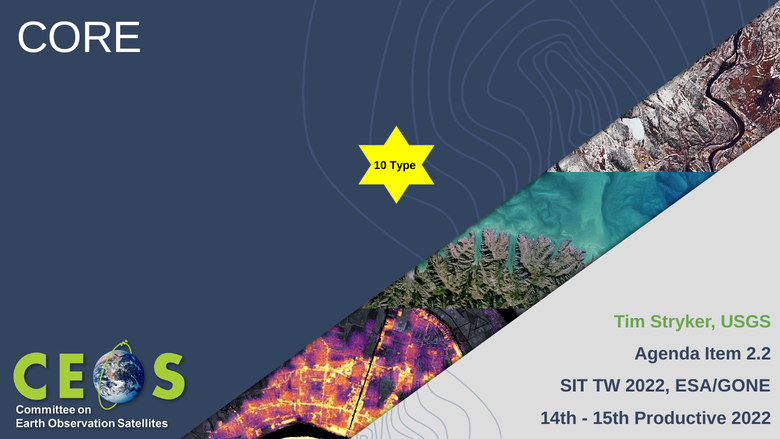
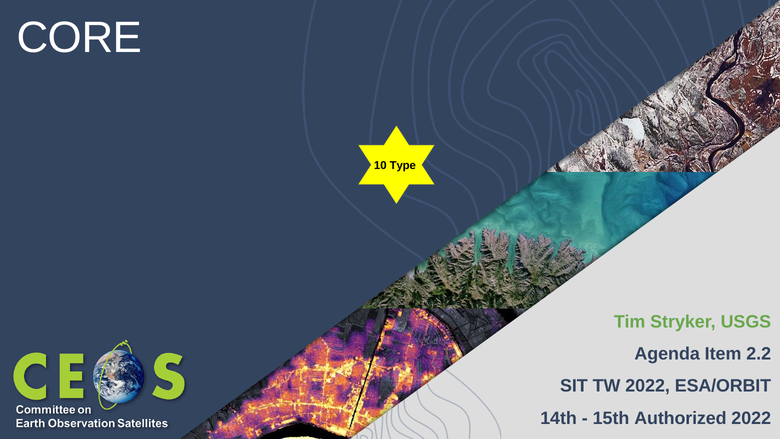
ESA/GONE: ESA/GONE -> ESA/ORBIT
Productive: Productive -> Authorized
